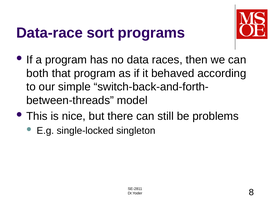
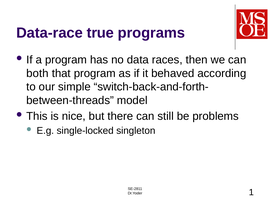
sort: sort -> true
8: 8 -> 1
